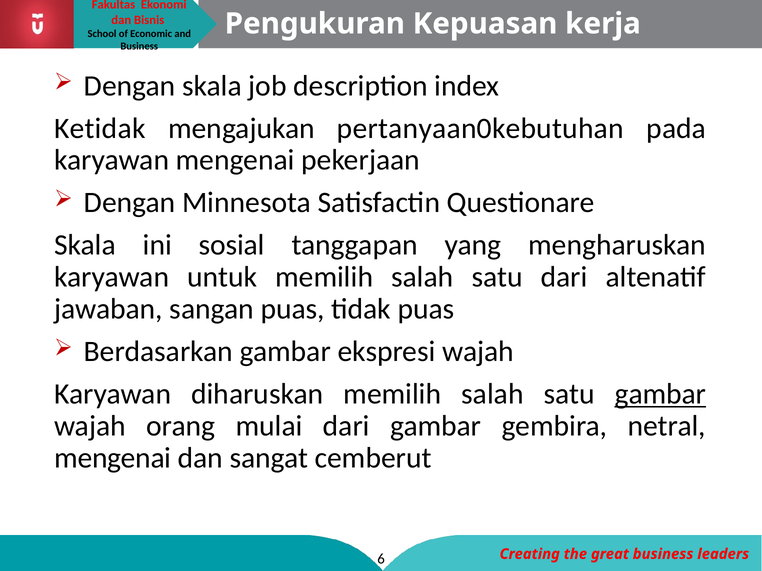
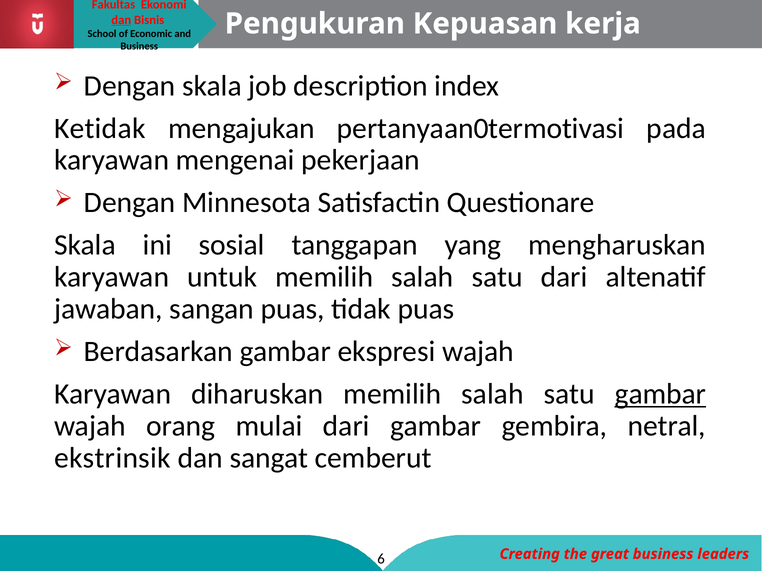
dan at (121, 20) underline: none -> present
pertanyaan0kebutuhan: pertanyaan0kebutuhan -> pertanyaan0termotivasi
mengenai at (113, 458): mengenai -> ekstrinsik
